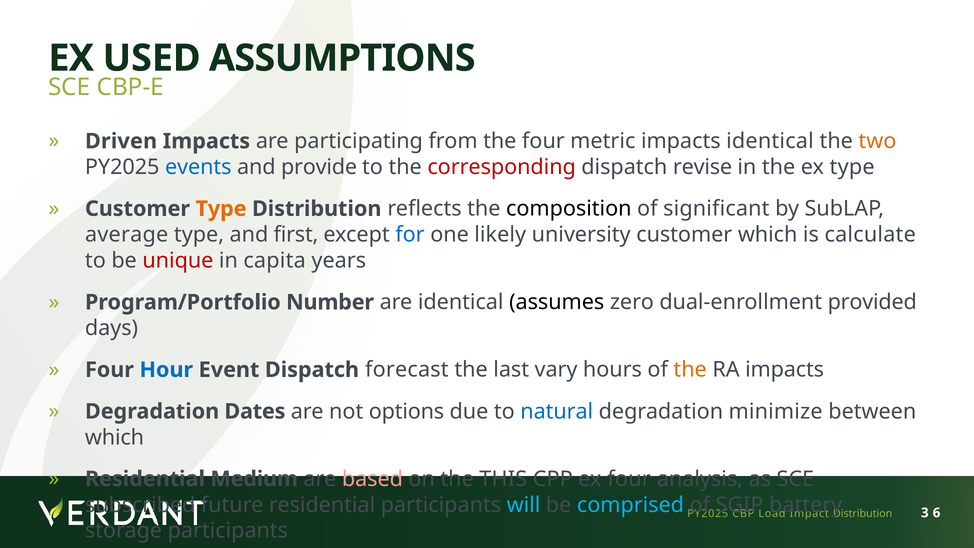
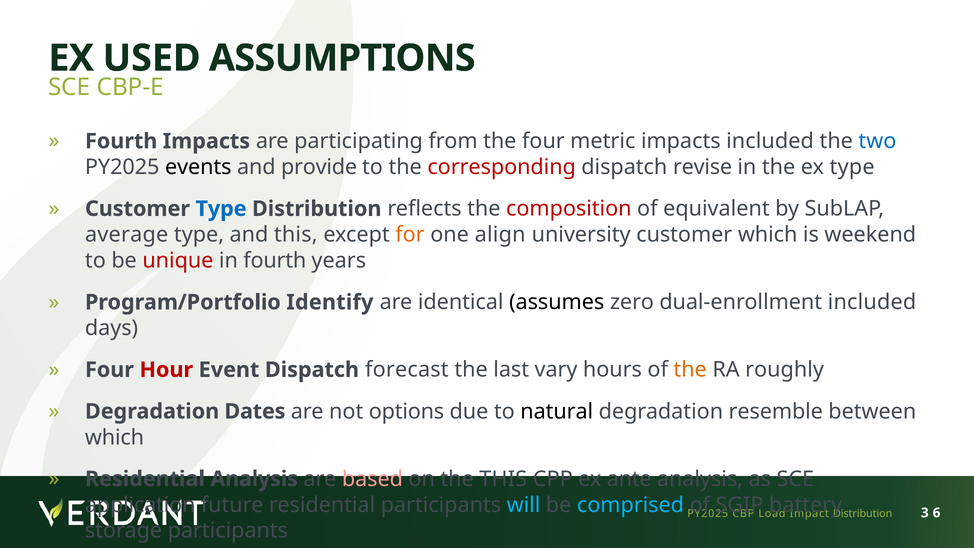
Driven at (121, 141): Driven -> Fourth
impacts identical: identical -> included
two colour: orange -> blue
events colour: blue -> black
Type at (221, 209) colour: orange -> blue
composition colour: black -> red
significant: significant -> equivalent
and first: first -> this
for colour: blue -> orange
likely: likely -> align
calculate: calculate -> weekend
in capita: capita -> fourth
Number: Number -> Identify
dual-enrollment provided: provided -> included
Hour colour: blue -> red
RA impacts: impacts -> roughly
natural colour: blue -> black
minimize: minimize -> resemble
Residential Medium: Medium -> Analysis
ex four: four -> ante
subscribed: subscribed -> application
